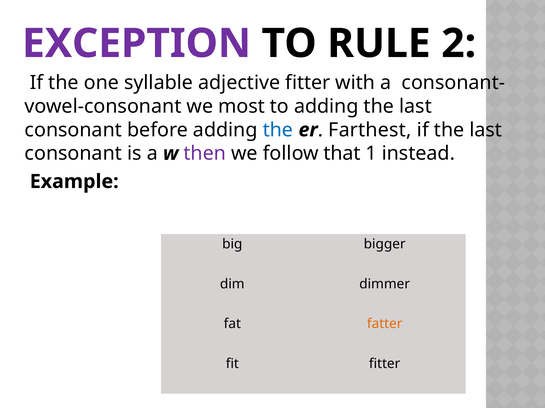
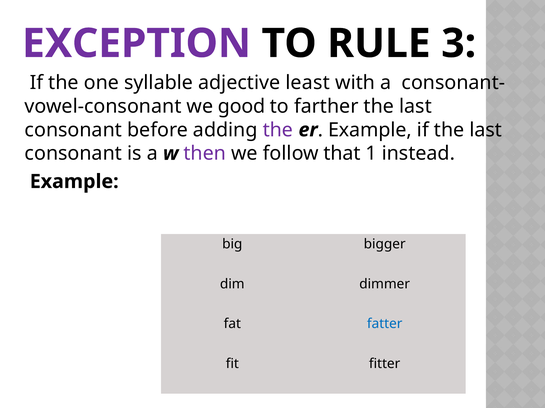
2: 2 -> 3
adjective fitter: fitter -> least
most: most -> good
to adding: adding -> farther
the at (278, 130) colour: blue -> purple
Farthest at (370, 130): Farthest -> Example
fatter colour: orange -> blue
